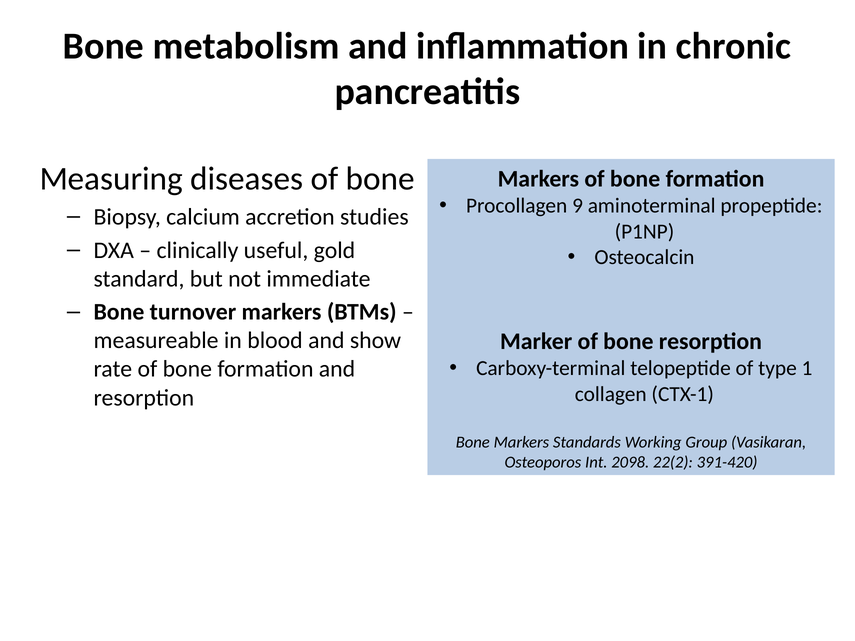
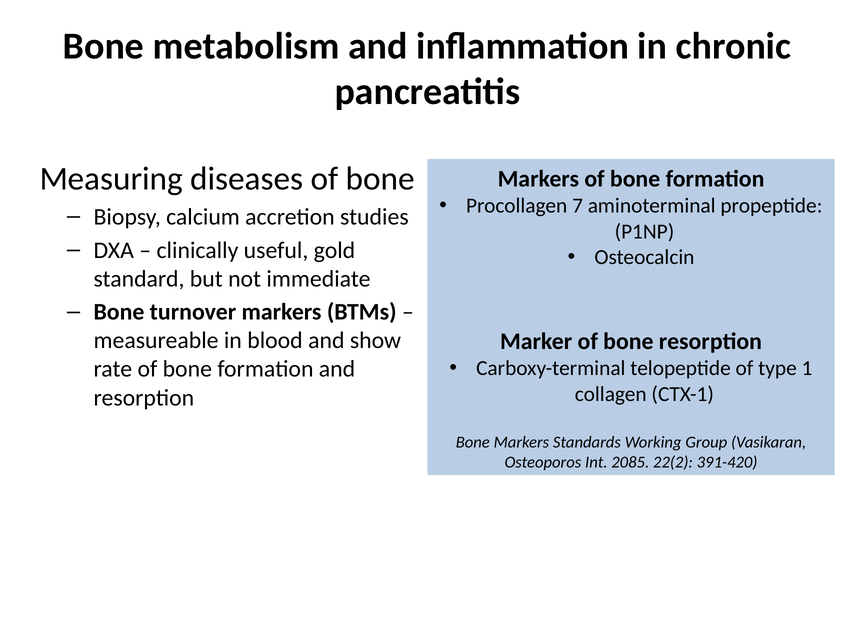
9: 9 -> 7
2098: 2098 -> 2085
